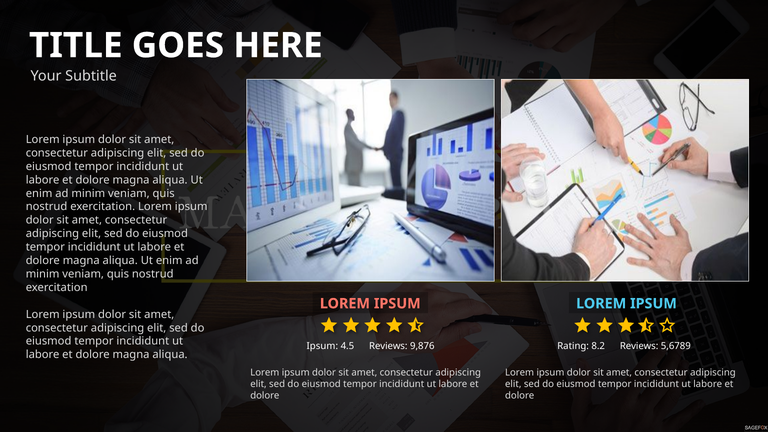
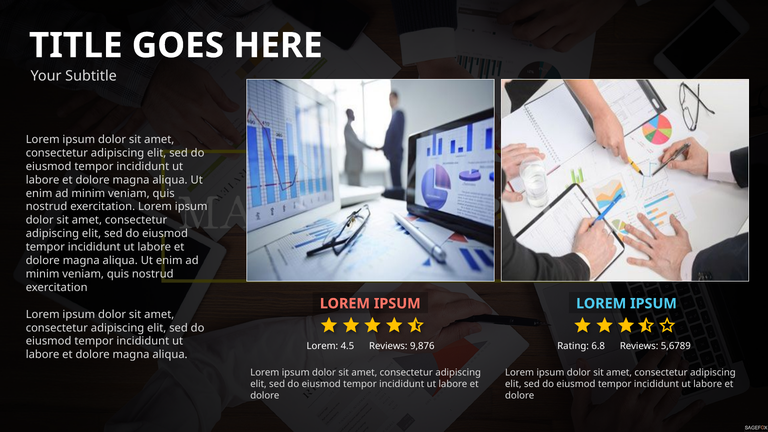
Ipsum at (322, 346): Ipsum -> Lorem
8.2: 8.2 -> 6.8
